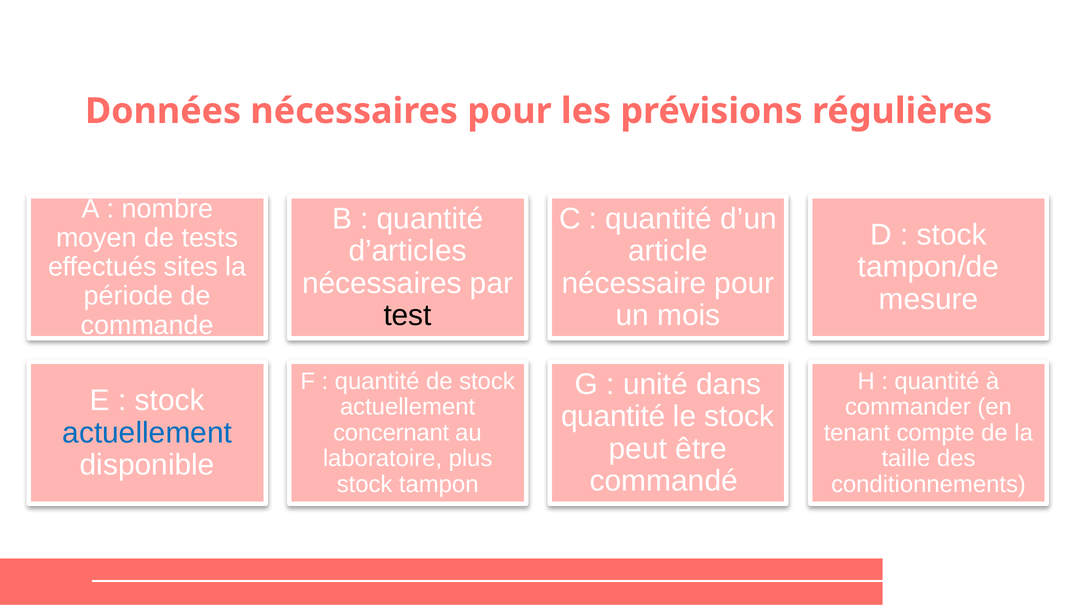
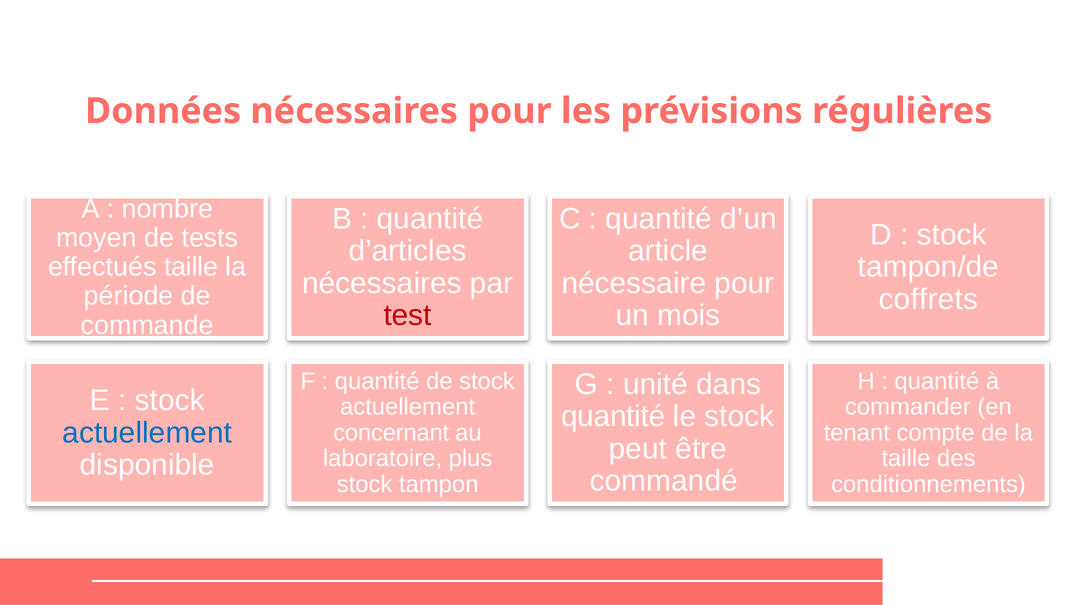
effectués sites: sites -> taille
mesure: mesure -> coffrets
test colour: black -> red
